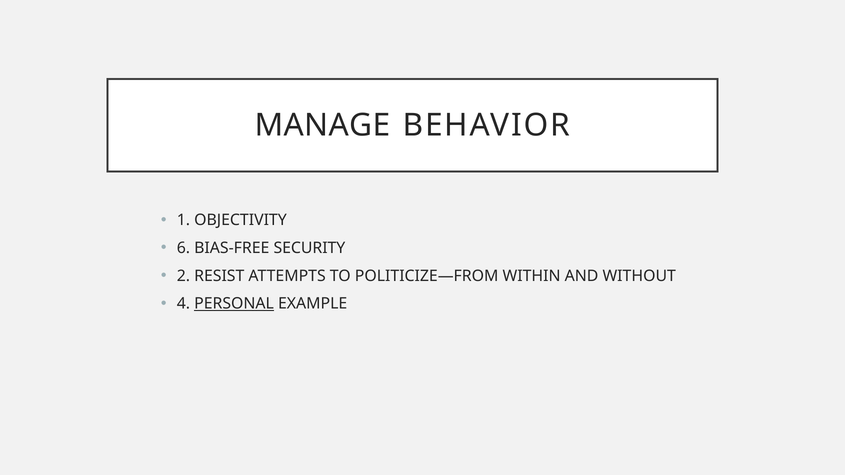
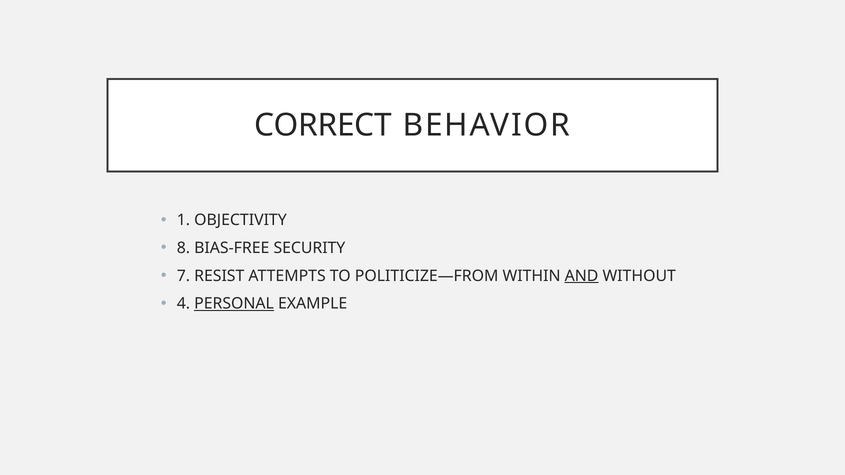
MANAGE: MANAGE -> CORRECT
6: 6 -> 8
2: 2 -> 7
AND underline: none -> present
